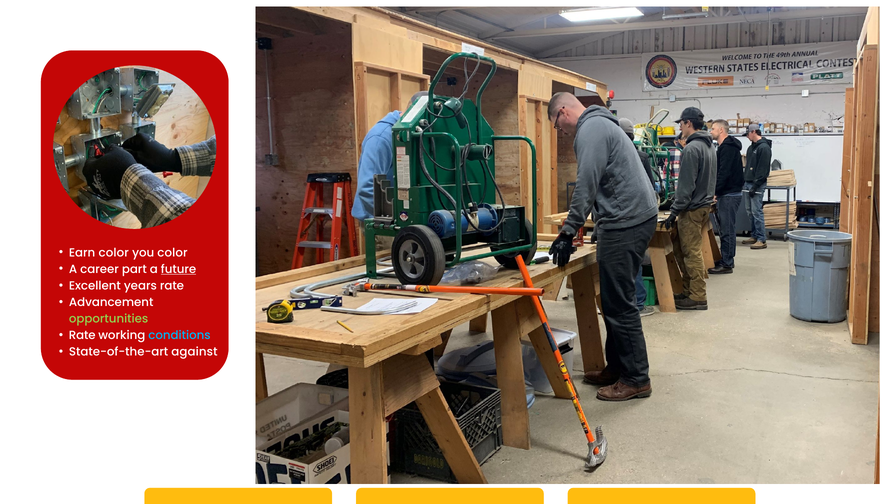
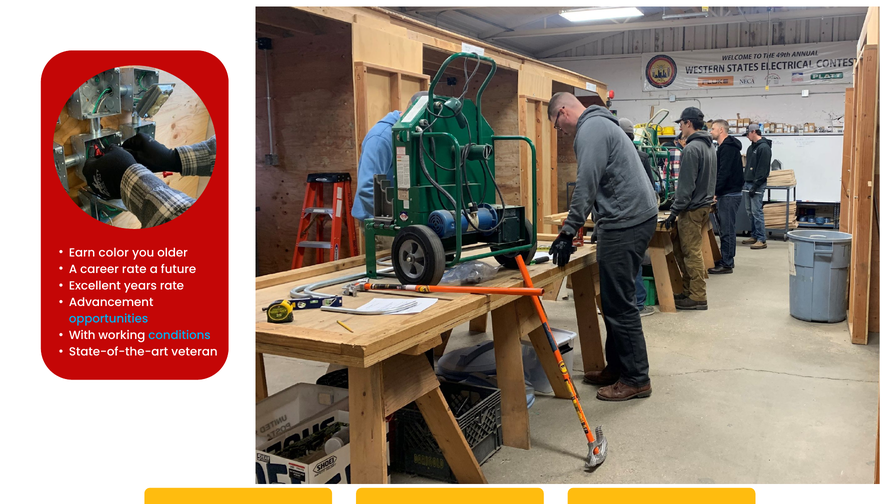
you color: color -> older
career part: part -> rate
future underline: present -> none
opportunities colour: light green -> light blue
Rate at (82, 335): Rate -> With
against: against -> veteran
